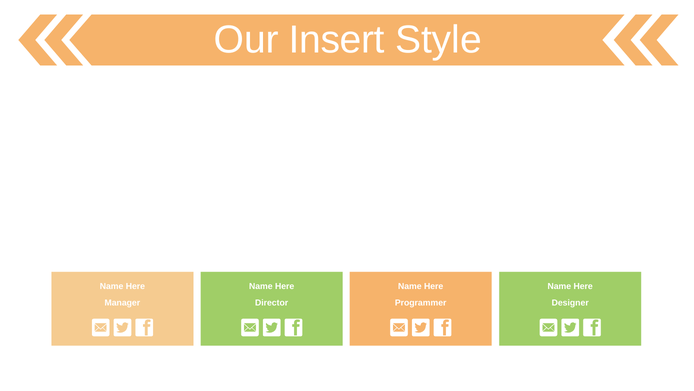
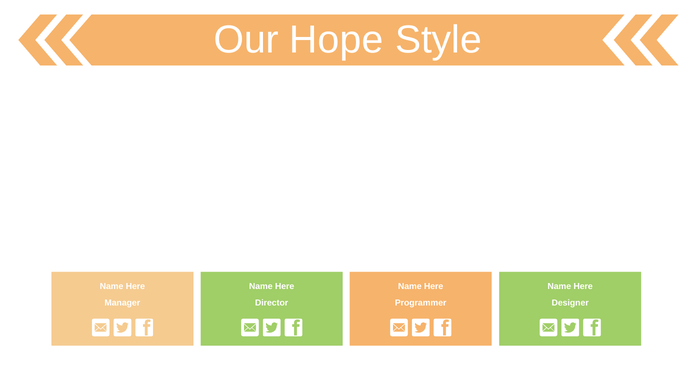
Insert: Insert -> Hope
